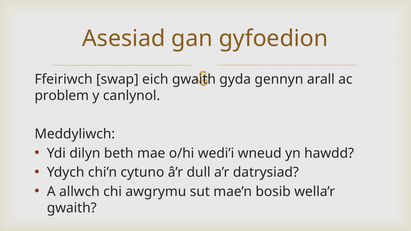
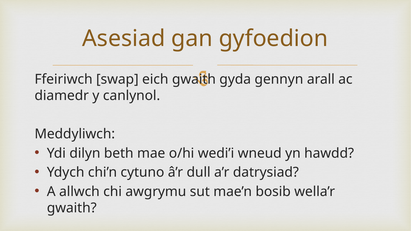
problem: problem -> diamedr
